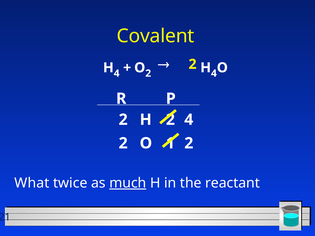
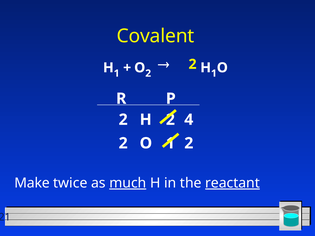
4 at (117, 73): 4 -> 1
4 at (214, 73): 4 -> 1
What: What -> Make
reactant underline: none -> present
